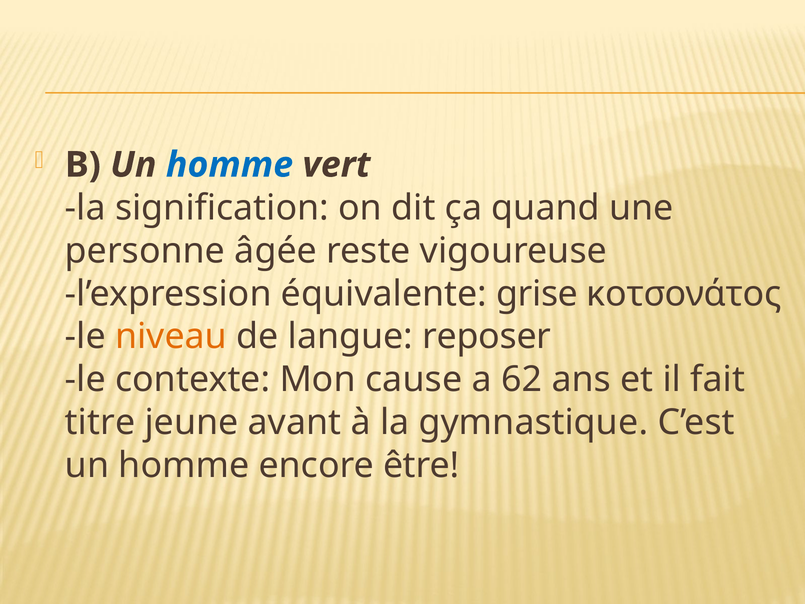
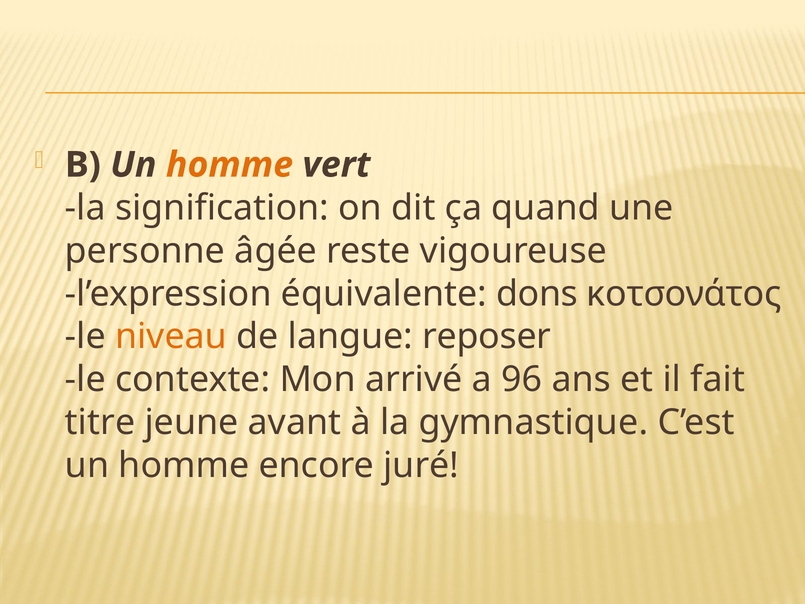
homme at (230, 165) colour: blue -> orange
grise: grise -> dons
cause: cause -> arrivé
62: 62 -> 96
être: être -> juré
